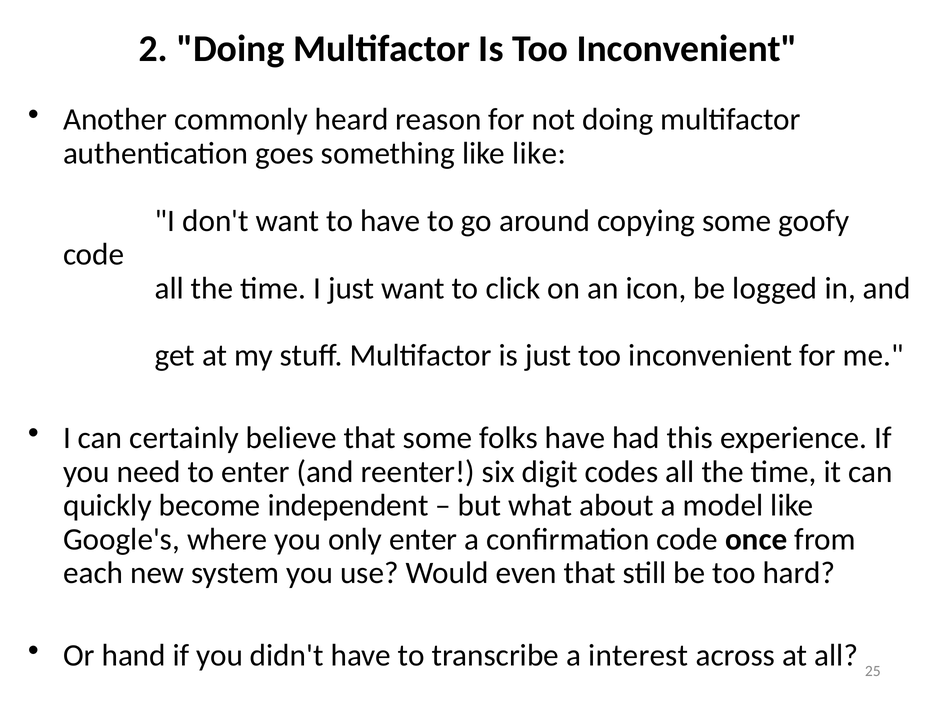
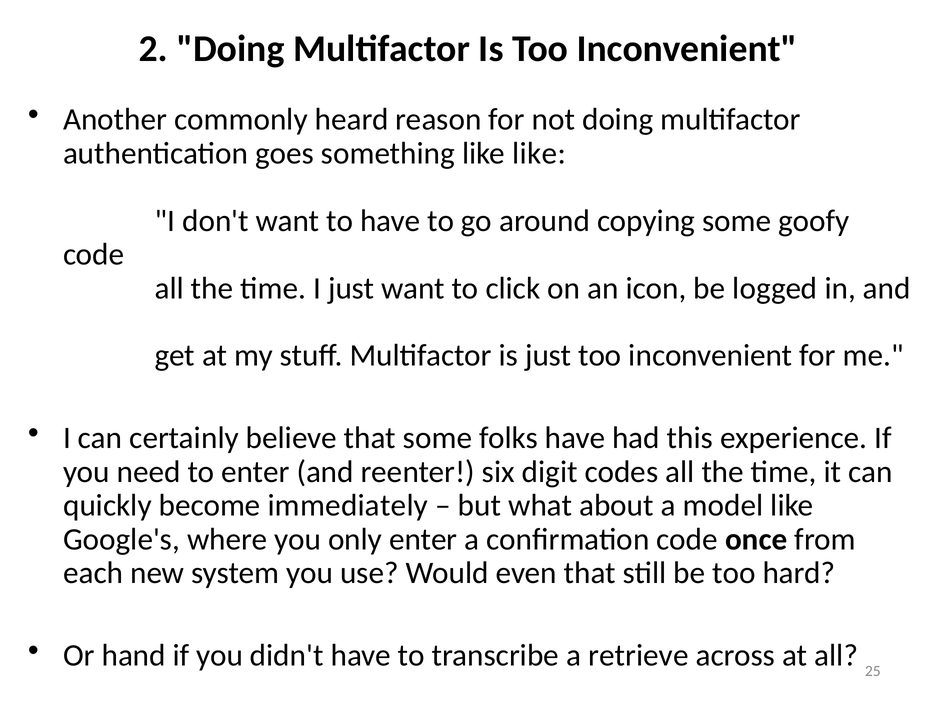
independent: independent -> immediately
interest: interest -> retrieve
